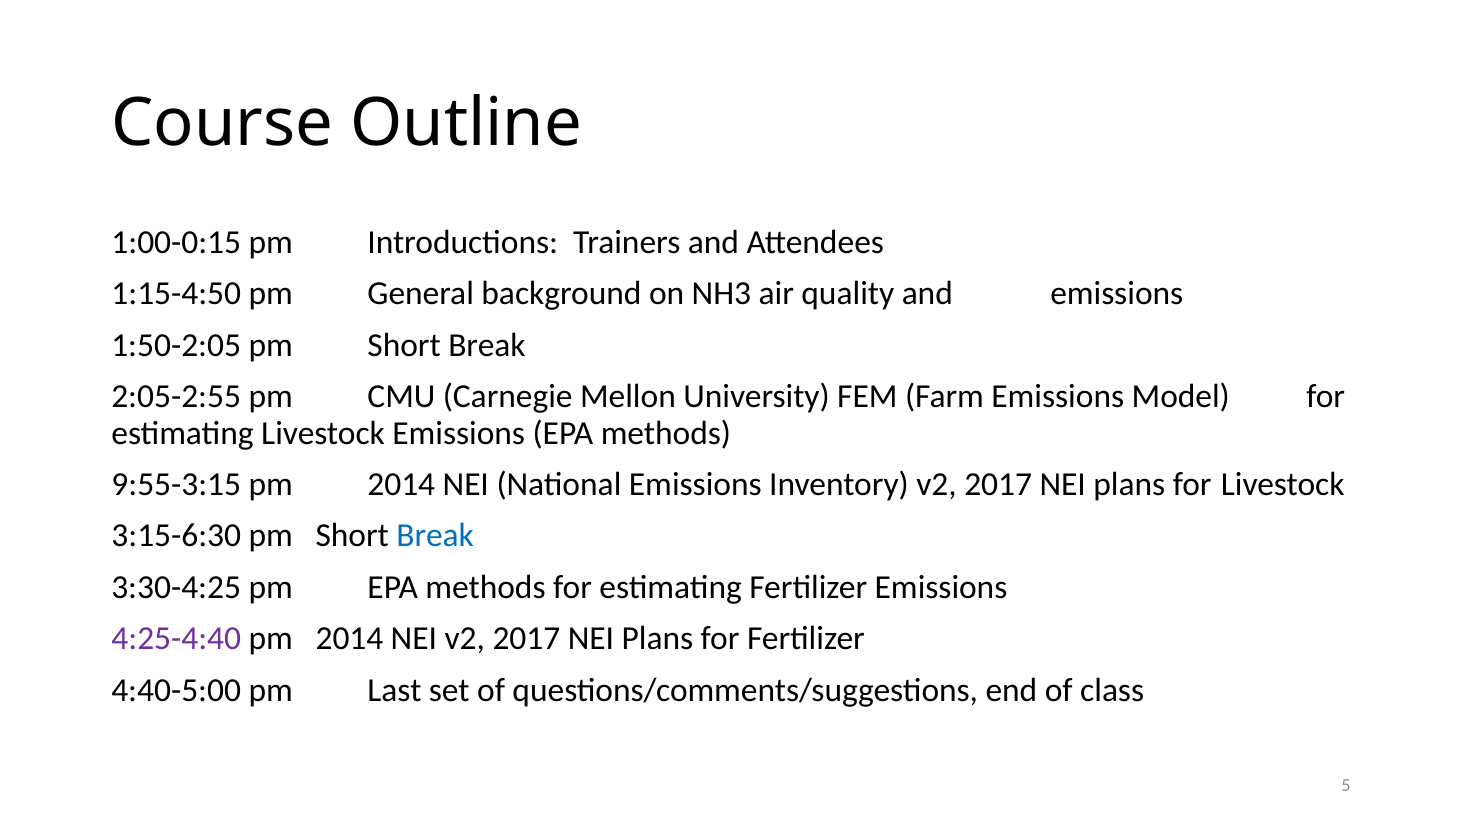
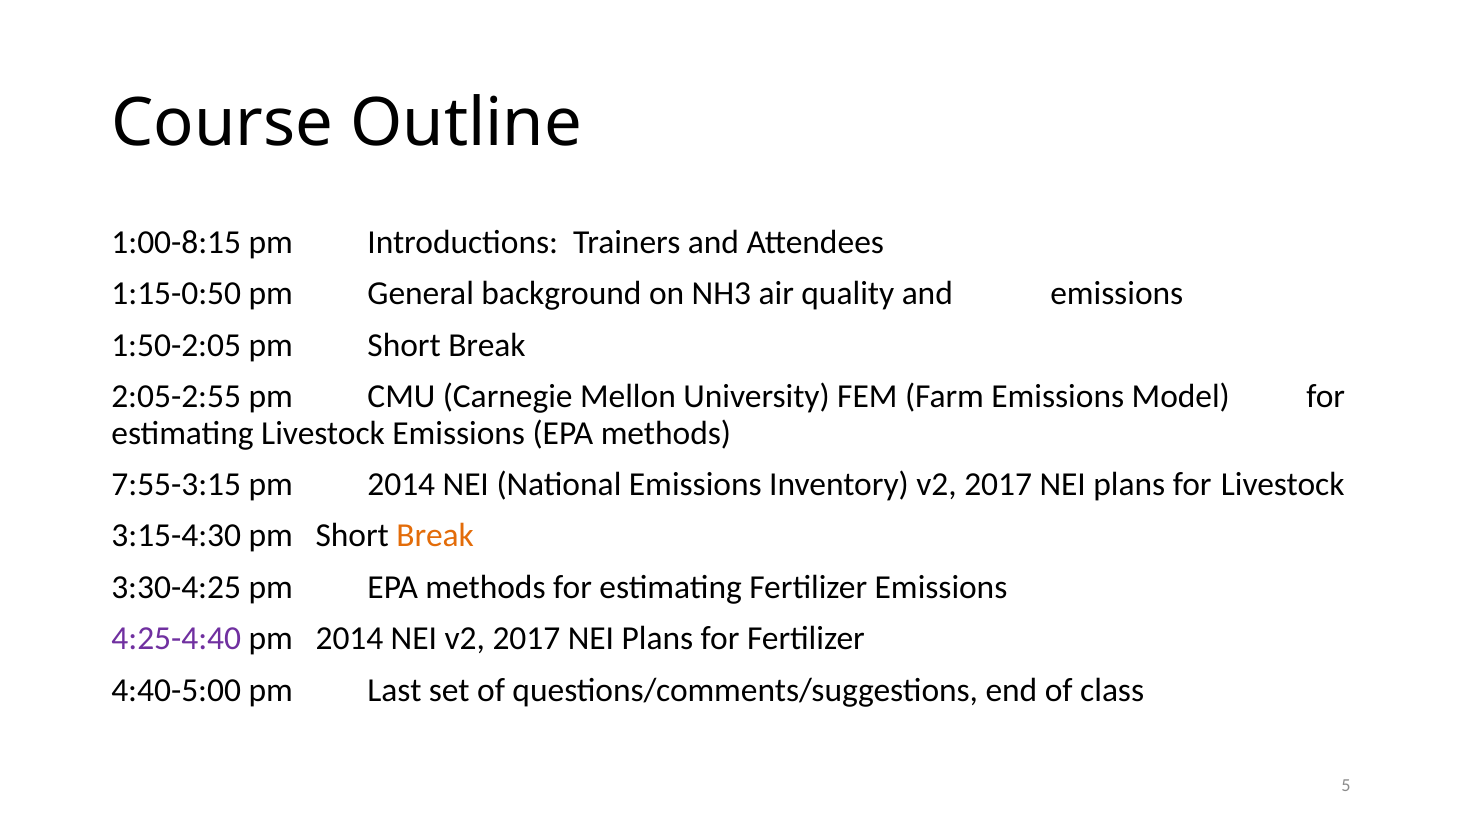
1:00-0:15: 1:00-0:15 -> 1:00-8:15
1:15-4:50: 1:15-4:50 -> 1:15-0:50
9:55-3:15: 9:55-3:15 -> 7:55-3:15
3:15-6:30: 3:15-6:30 -> 3:15-4:30
Break at (435, 536) colour: blue -> orange
